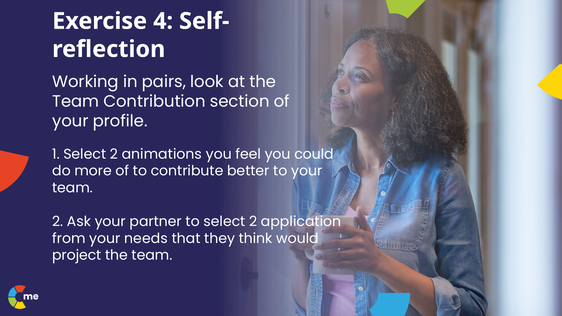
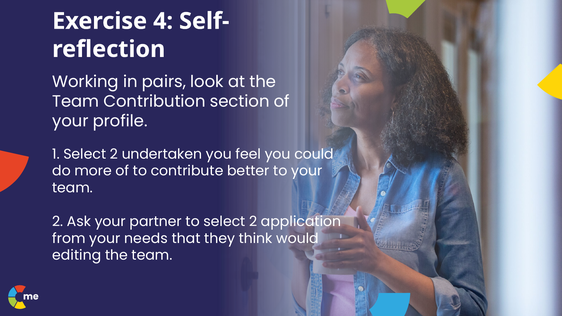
animations: animations -> undertaken
project: project -> editing
